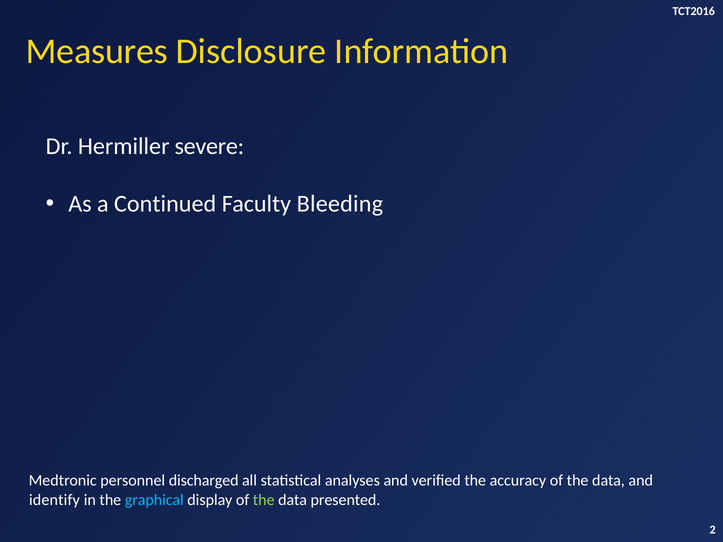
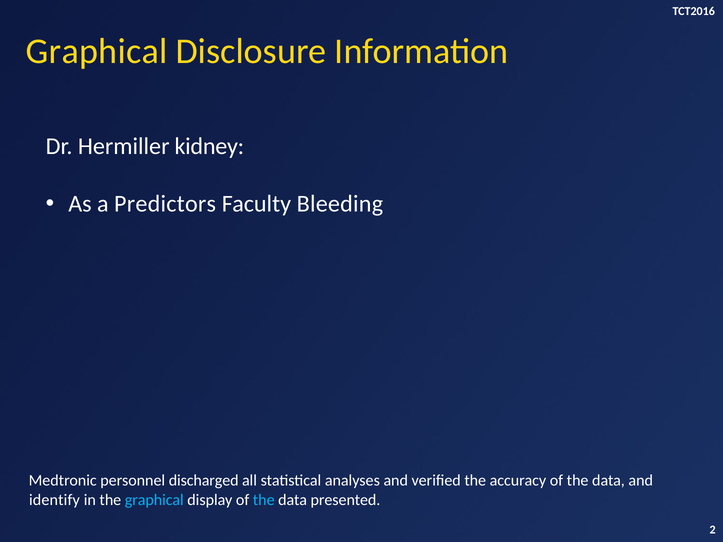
Measures at (97, 51): Measures -> Graphical
severe: severe -> kidney
Continued: Continued -> Predictors
the at (264, 500) colour: light green -> light blue
